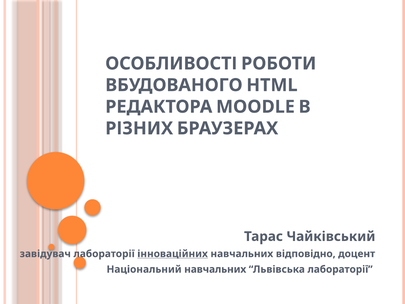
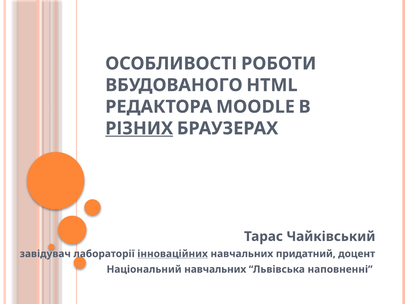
РІЗНИХ underline: none -> present
відповідно: відповідно -> придатний
Львівська лабораторії: лабораторії -> наповненні
